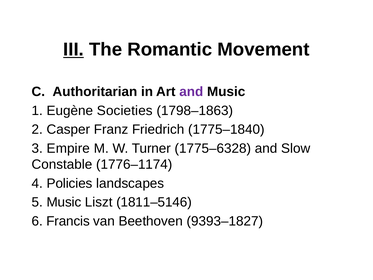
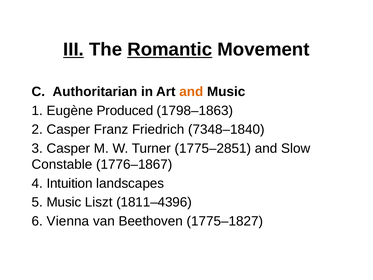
Romantic underline: none -> present
and at (191, 92) colour: purple -> orange
Societies: Societies -> Produced
1775–1840: 1775–1840 -> 7348–1840
3 Empire: Empire -> Casper
1775–6328: 1775–6328 -> 1775–2851
1776–1174: 1776–1174 -> 1776–1867
Policies: Policies -> Intuition
1811–5146: 1811–5146 -> 1811–4396
Francis: Francis -> Vienna
9393–1827: 9393–1827 -> 1775–1827
